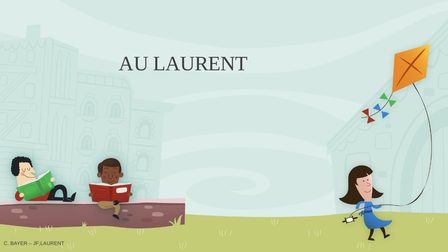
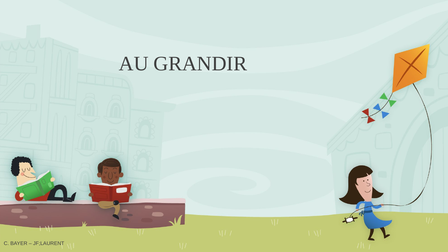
LAURENT: LAURENT -> GRANDIR
